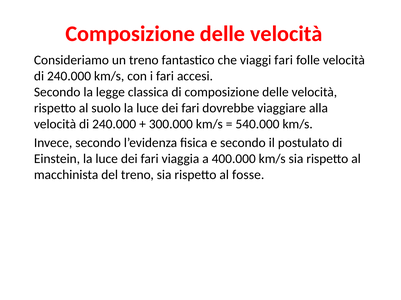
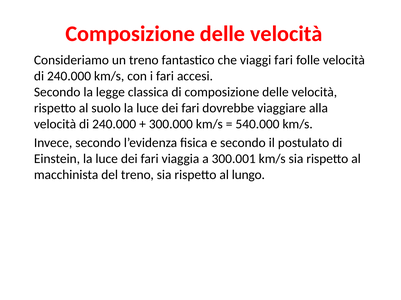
400.000: 400.000 -> 300.001
fosse: fosse -> lungo
